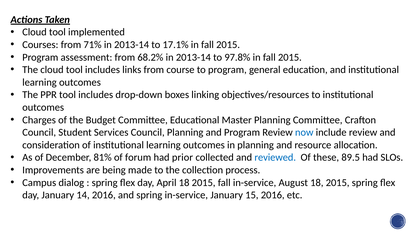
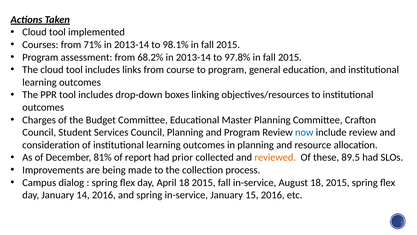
17.1%: 17.1% -> 98.1%
forum: forum -> report
reviewed colour: blue -> orange
